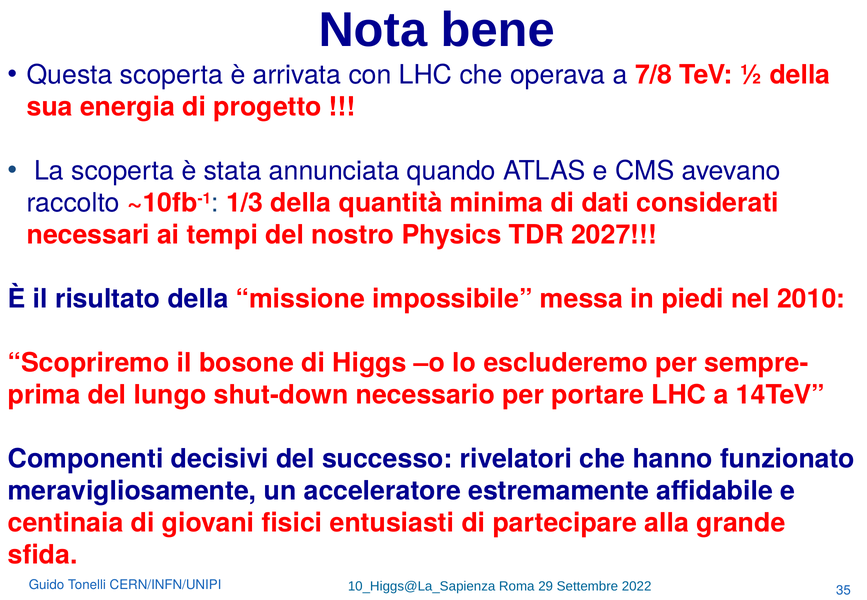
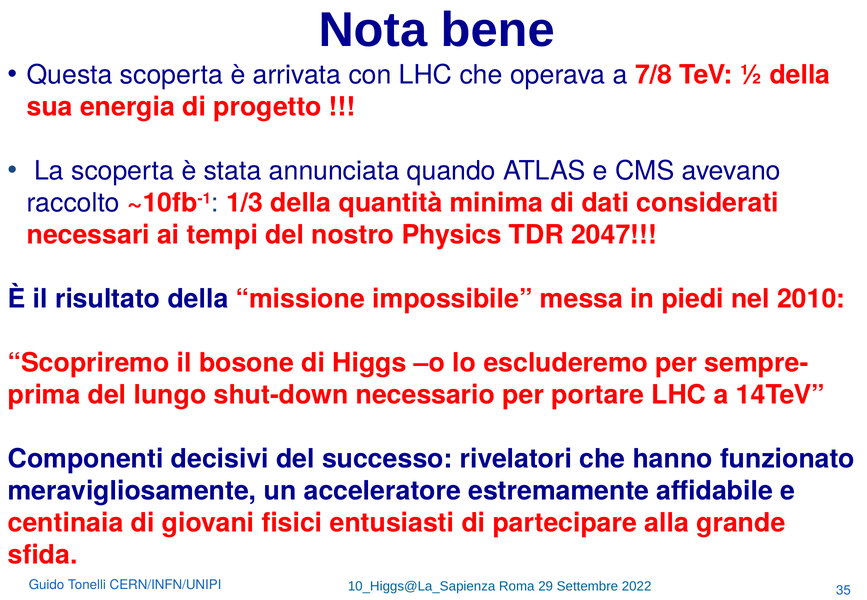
2027: 2027 -> 2047
